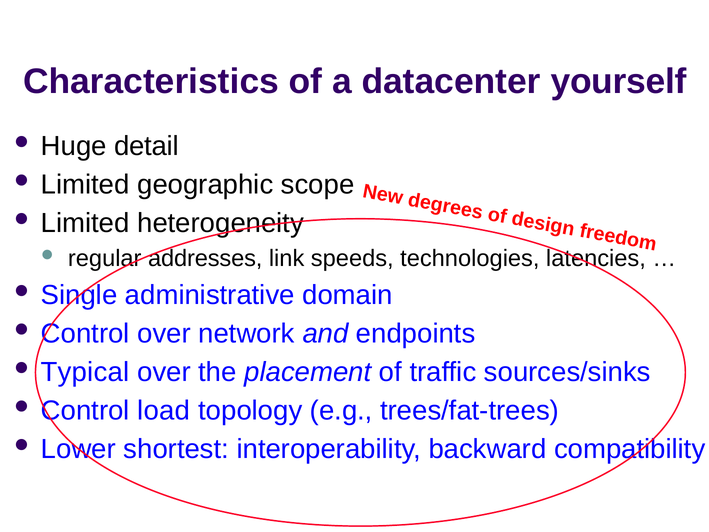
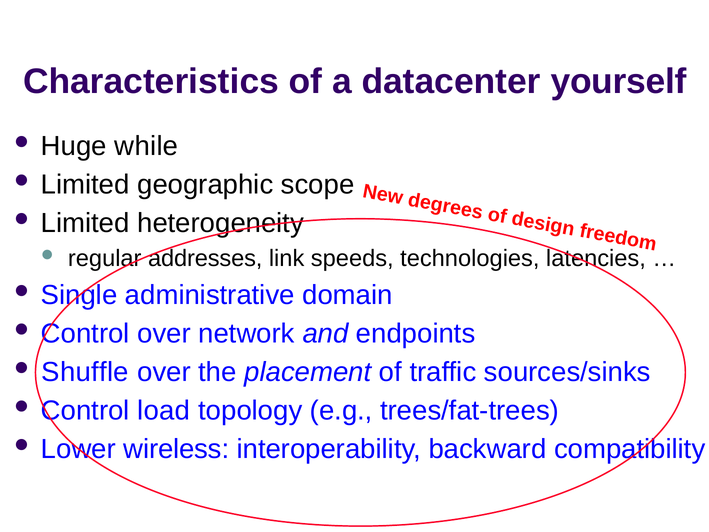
detail: detail -> while
Typical: Typical -> Shuffle
shortest: shortest -> wireless
